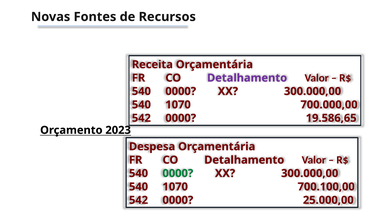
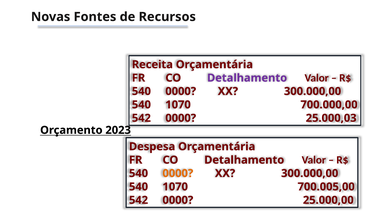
19.586,65: 19.586,65 -> 25.000,03
0000 at (178, 173) colour: green -> orange
700.100,00: 700.100,00 -> 700.005,00
